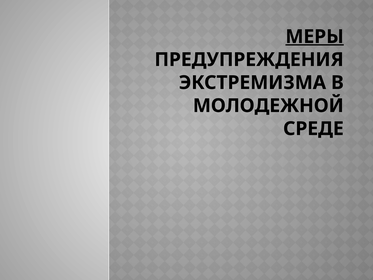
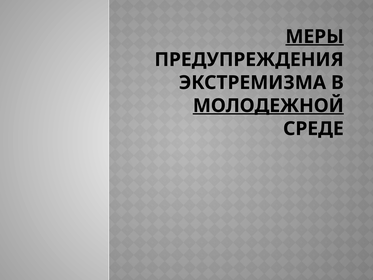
МОЛОДЕЖНОЙ underline: none -> present
